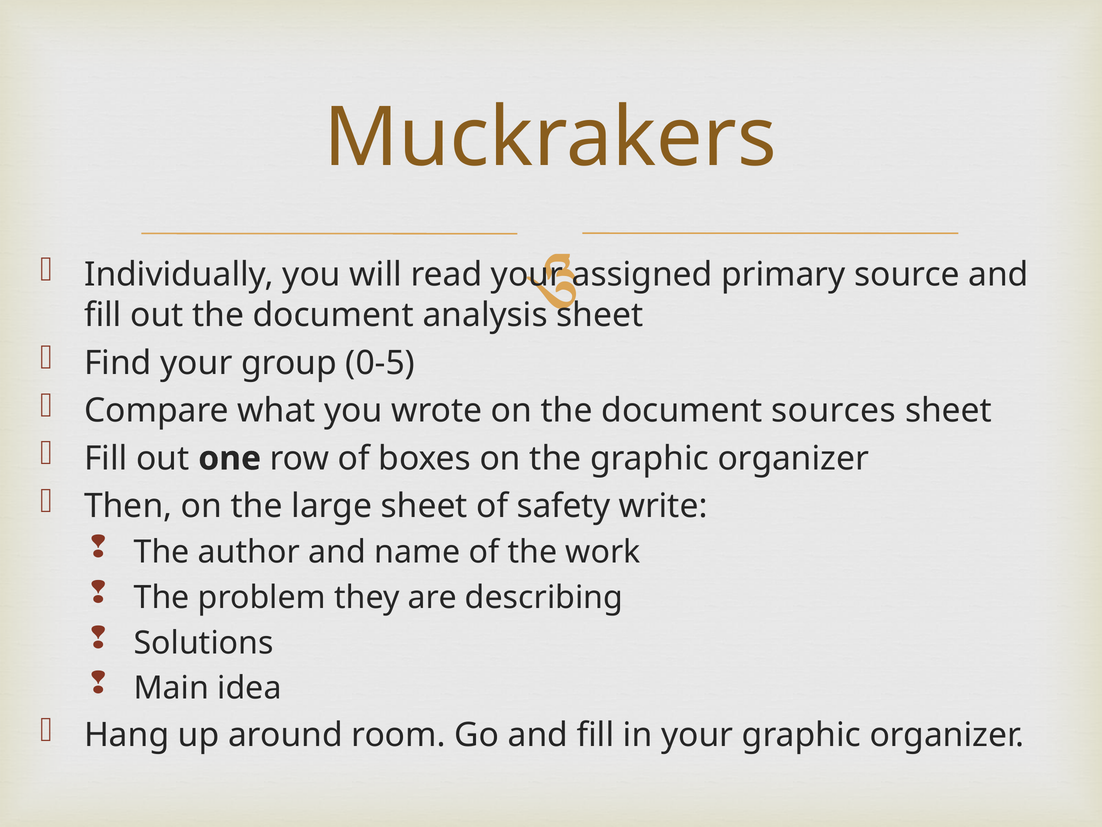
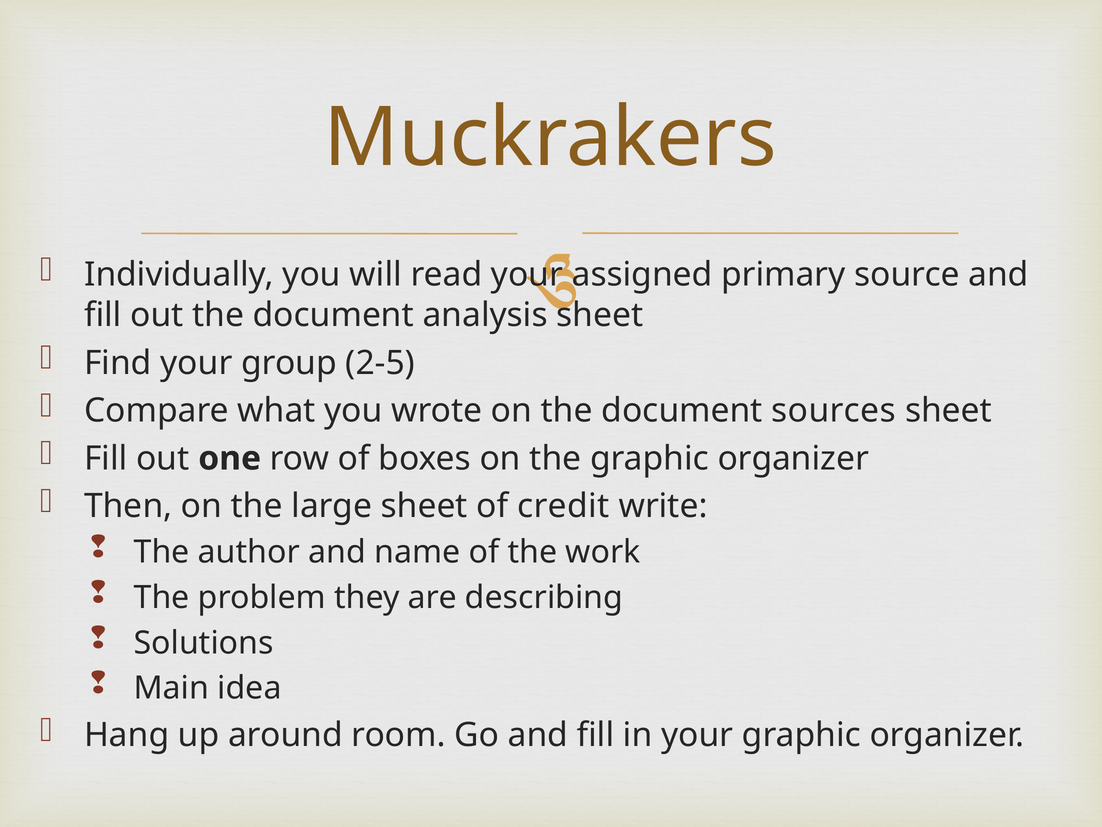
0-5: 0-5 -> 2-5
safety: safety -> credit
